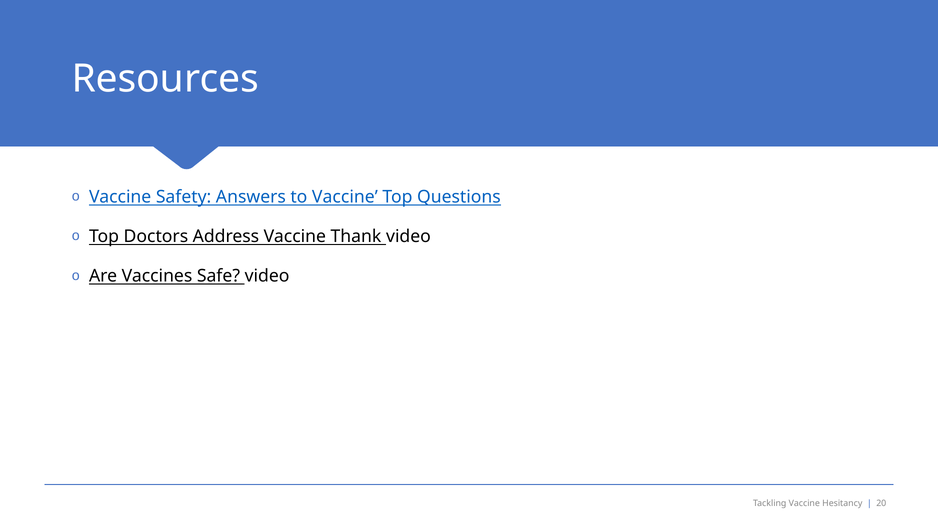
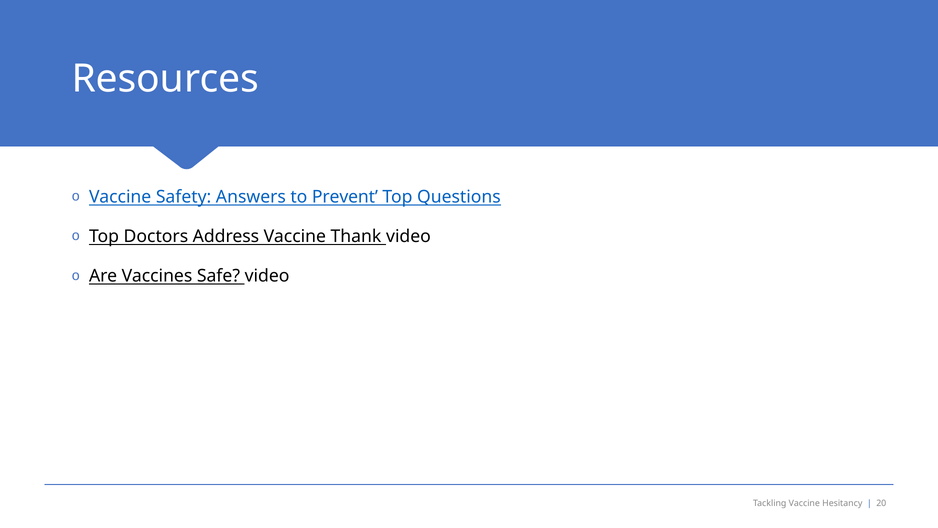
to Vaccine: Vaccine -> Prevent
